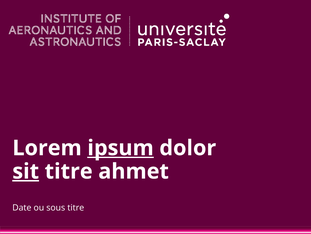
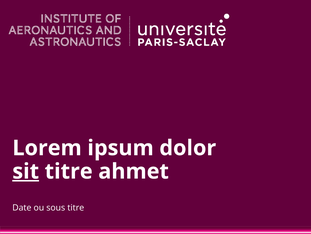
ipsum underline: present -> none
